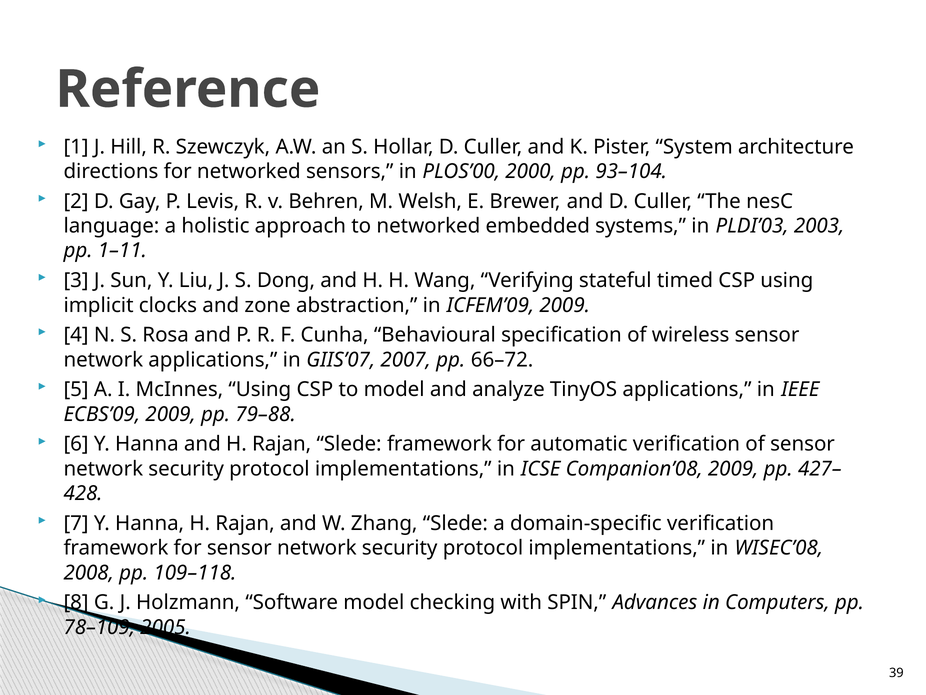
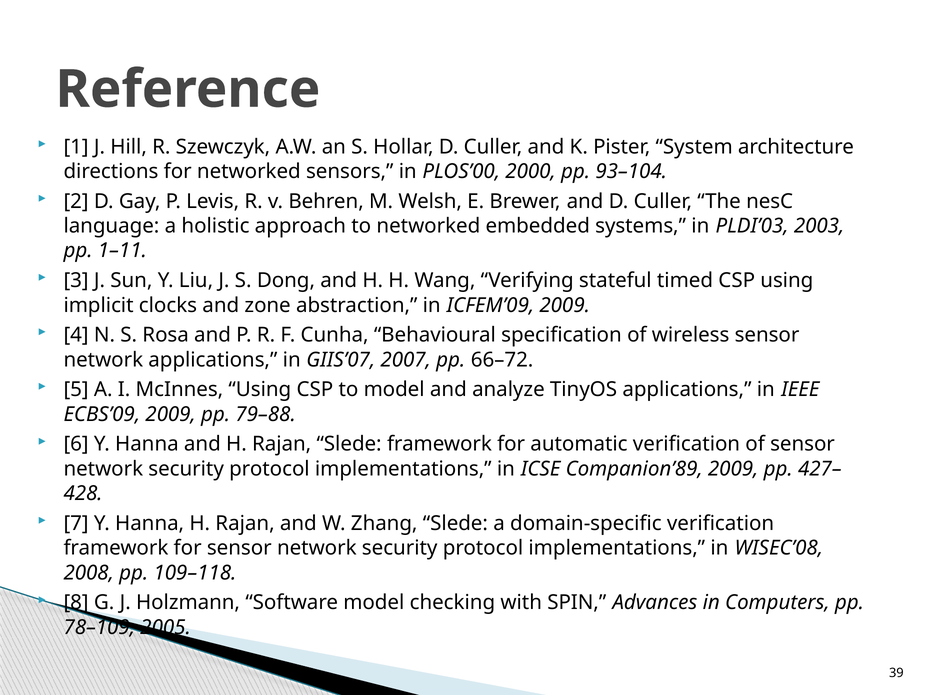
Companion’08: Companion’08 -> Companion’89
